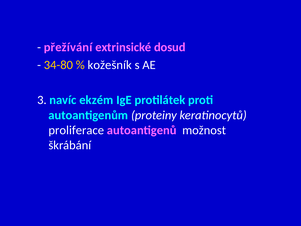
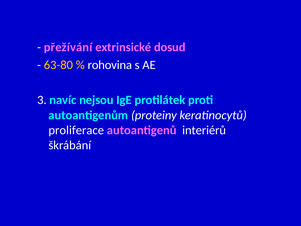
34-80: 34-80 -> 63-80
kožešník: kožešník -> rohovina
ekzém: ekzém -> nejsou
možnost: možnost -> interiérů
